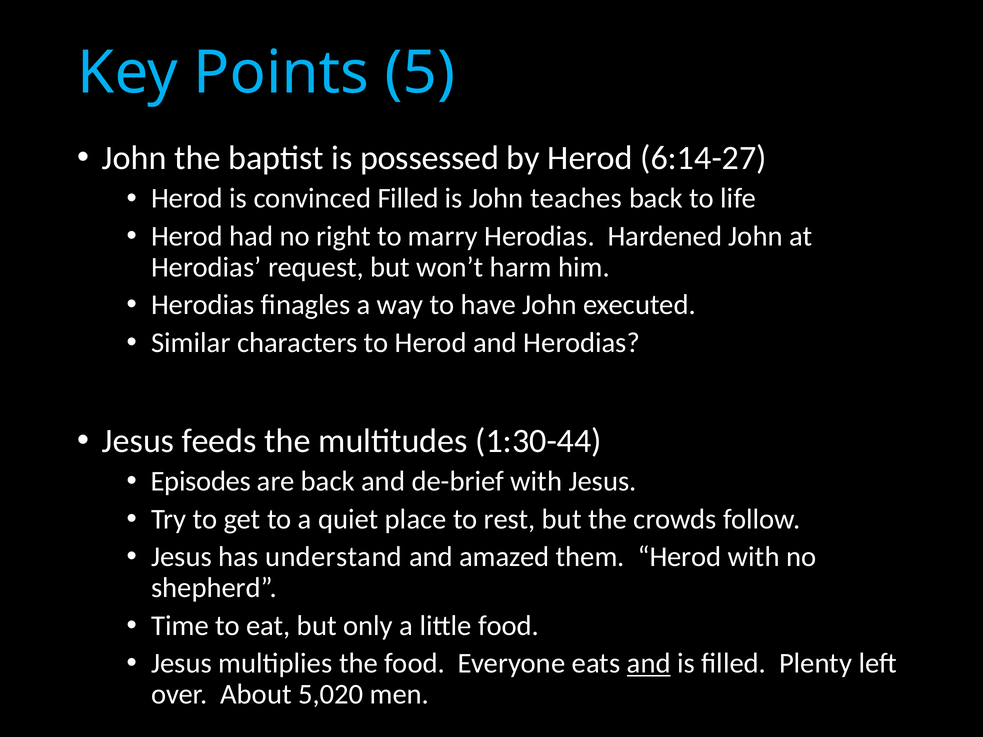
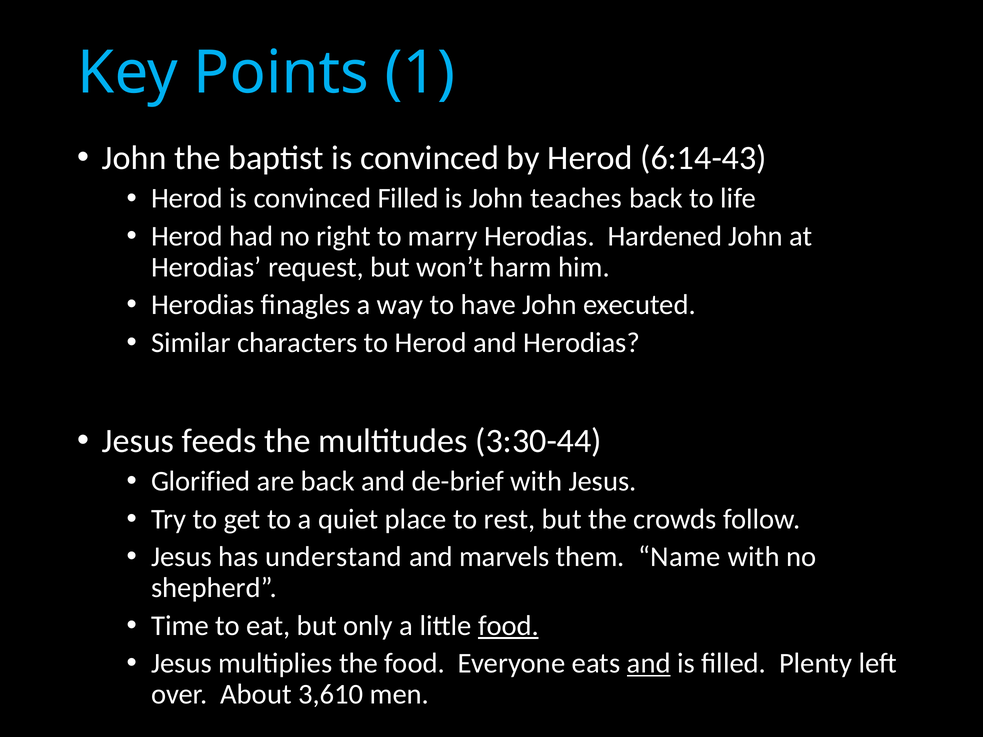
5: 5 -> 1
baptist is possessed: possessed -> convinced
6:14-27: 6:14-27 -> 6:14-43
1:30-44: 1:30-44 -> 3:30-44
Episodes: Episodes -> Glorified
amazed: amazed -> marvels
them Herod: Herod -> Name
food at (508, 626) underline: none -> present
5,020: 5,020 -> 3,610
